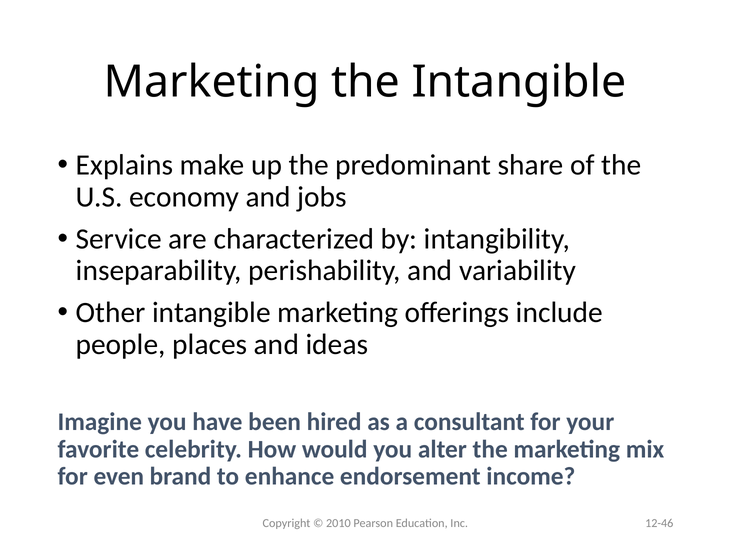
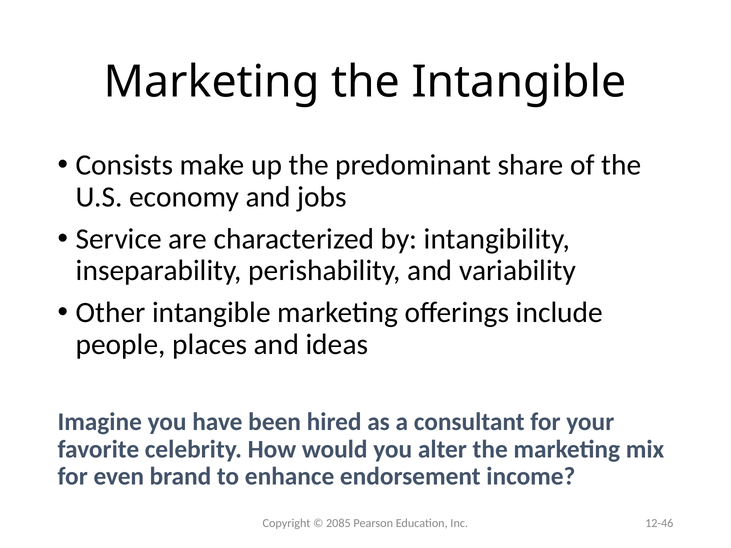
Explains: Explains -> Consists
2010: 2010 -> 2085
